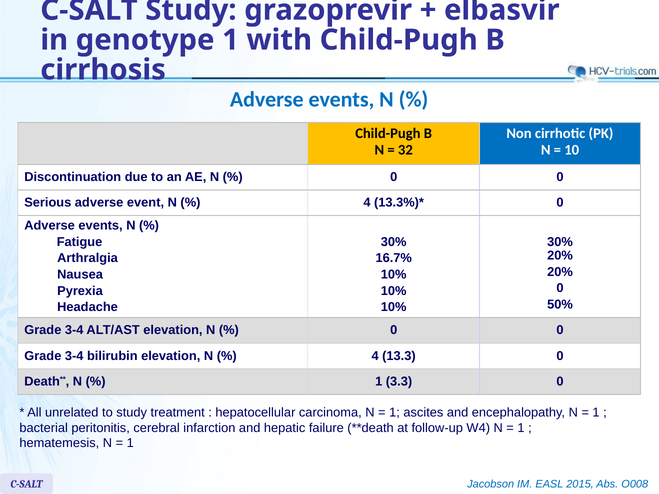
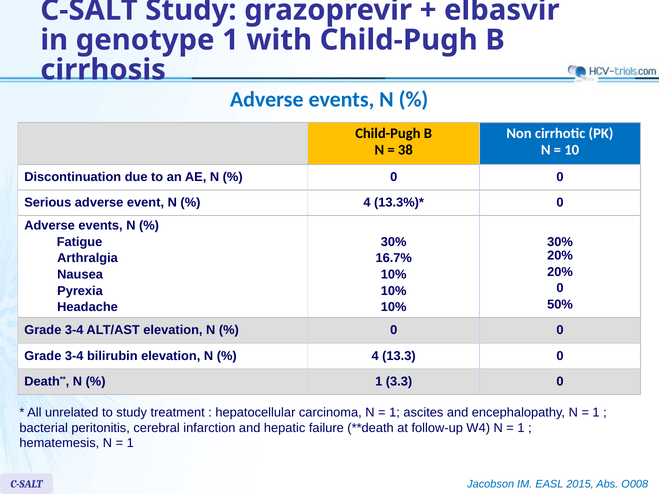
32: 32 -> 38
